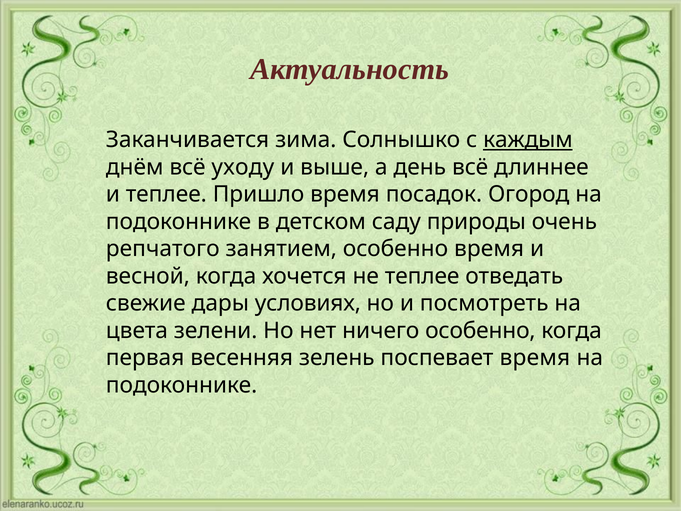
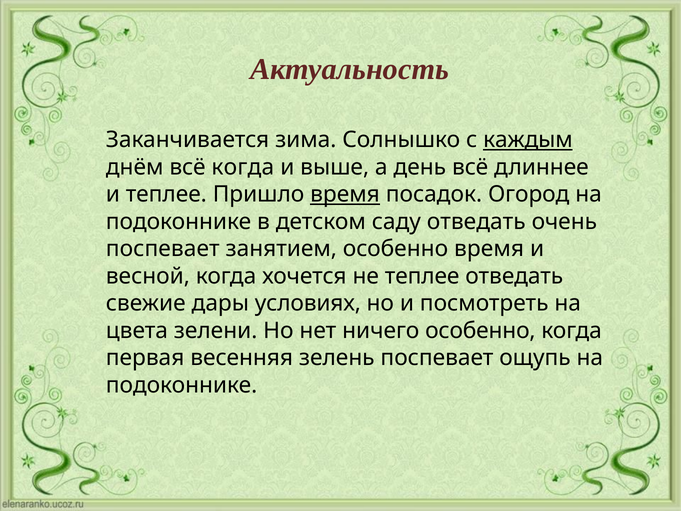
всё уходу: уходу -> когда
время at (345, 194) underline: none -> present
саду природы: природы -> отведать
репчатого at (163, 249): репчатого -> поспевает
поспевает время: время -> ощупь
